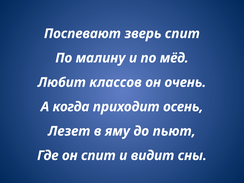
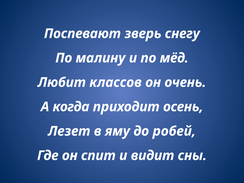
зверь спит: спит -> снегу
пьют: пьют -> робей
